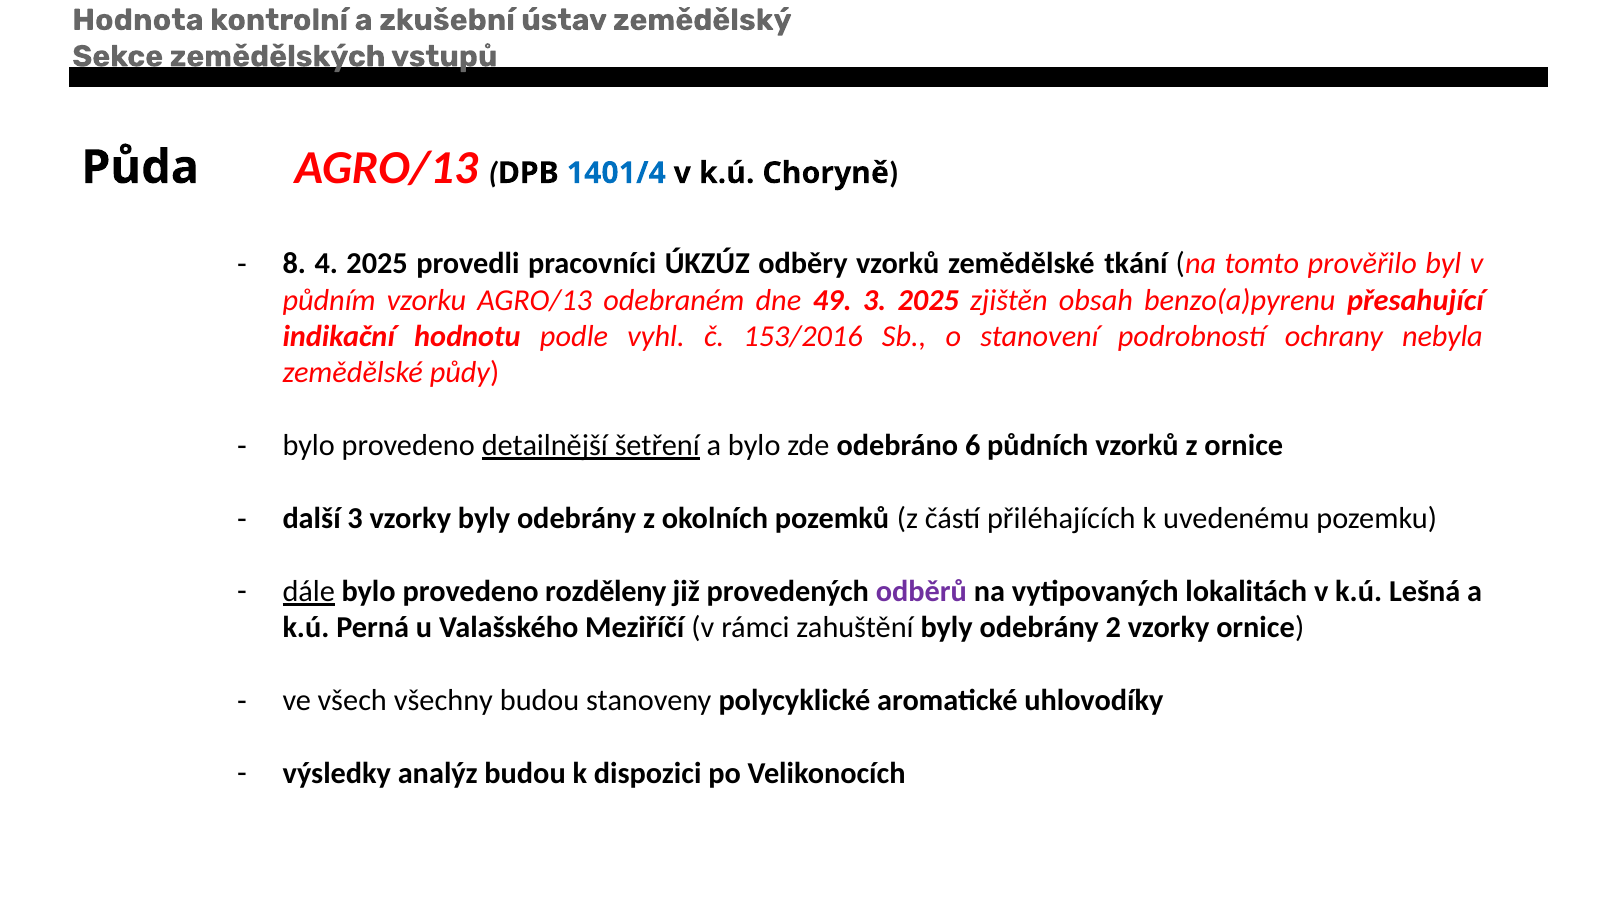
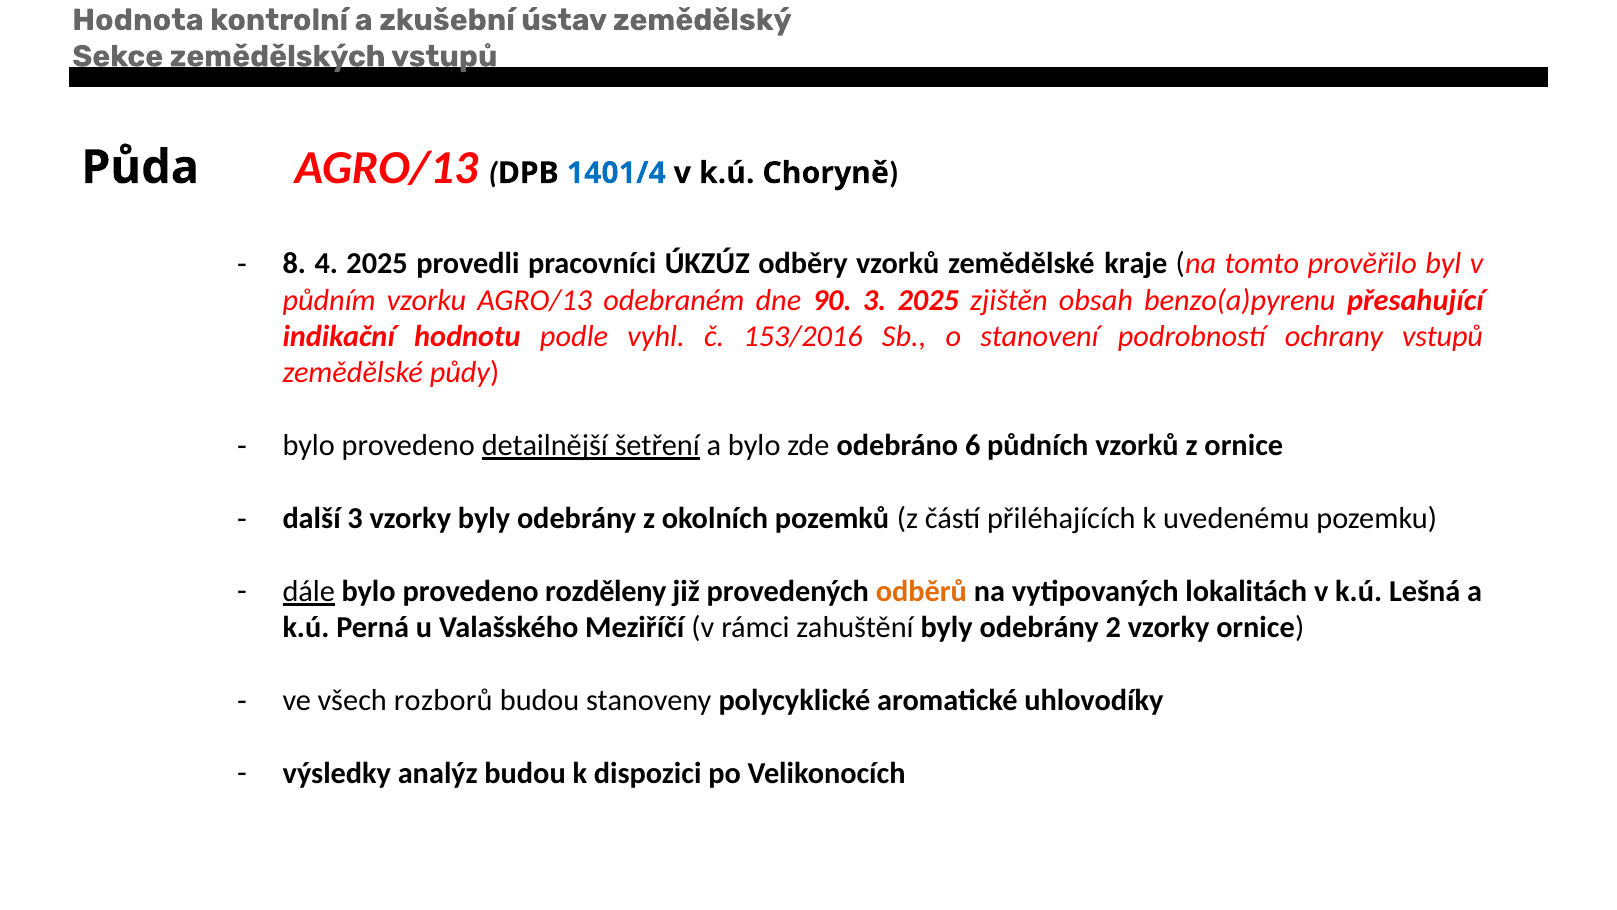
tkání: tkání -> kraje
49: 49 -> 90
ochrany nebyla: nebyla -> vstupů
odběrů colour: purple -> orange
všechny: všechny -> rozborů
